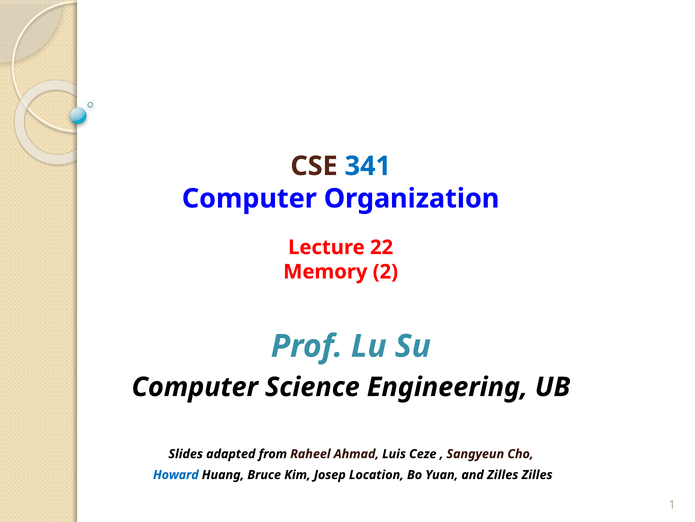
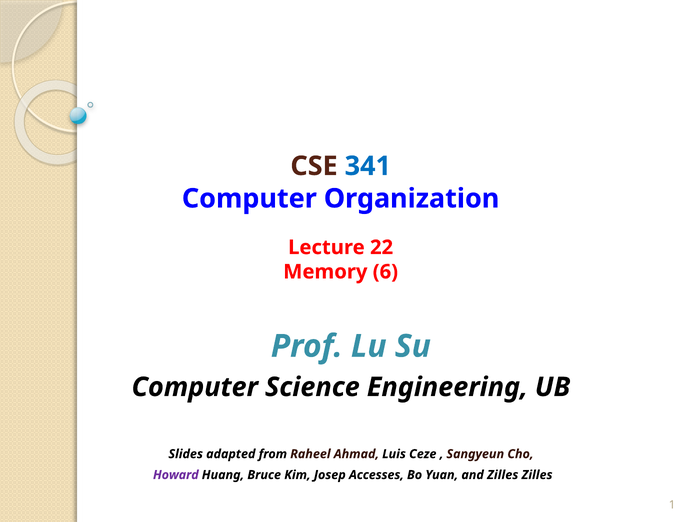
2: 2 -> 6
Howard colour: blue -> purple
Location: Location -> Accesses
